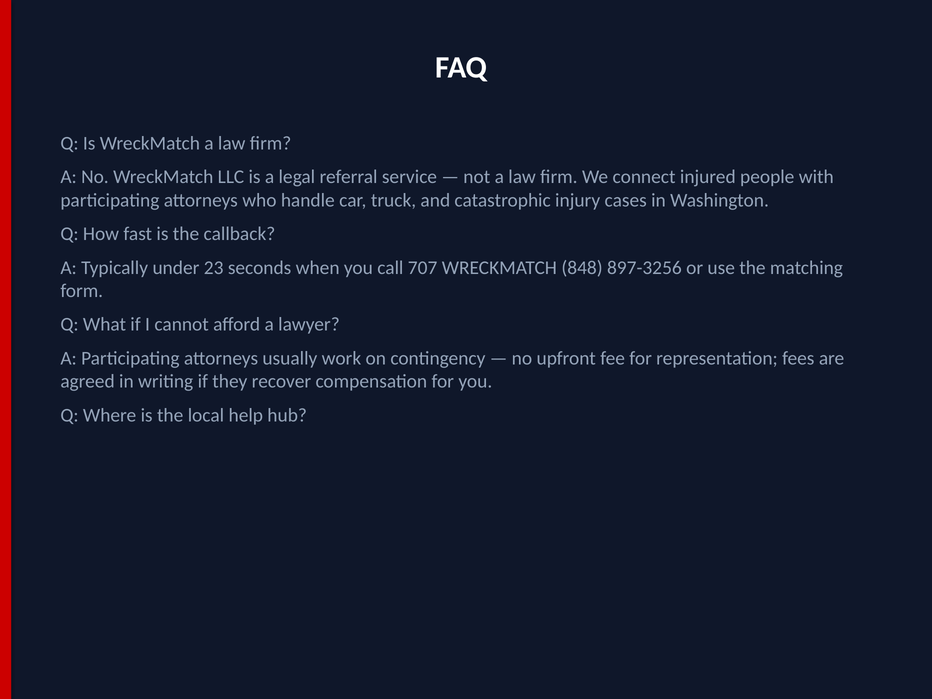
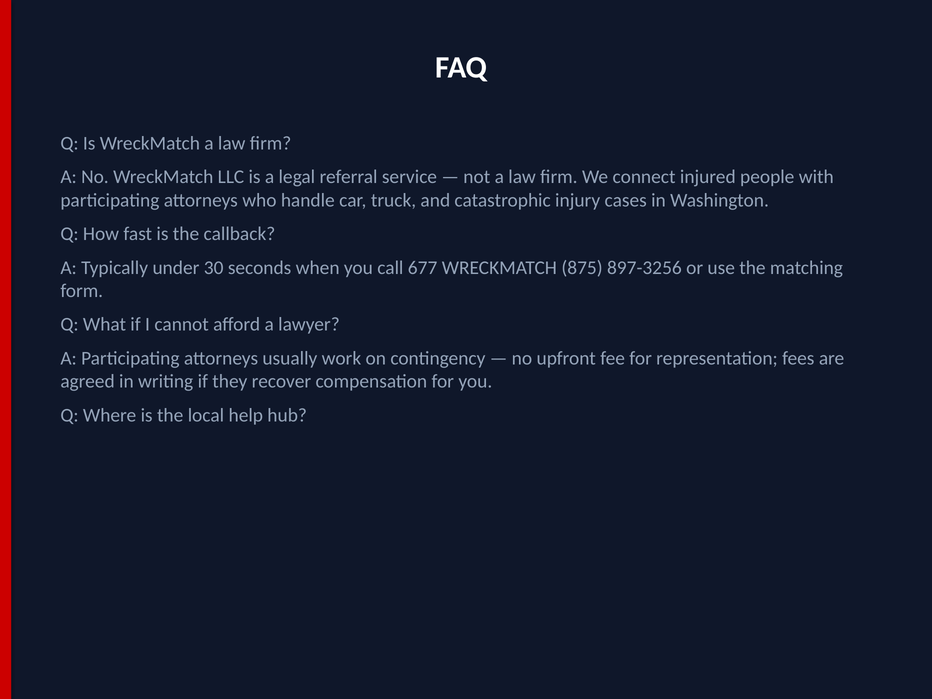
23: 23 -> 30
707: 707 -> 677
848: 848 -> 875
